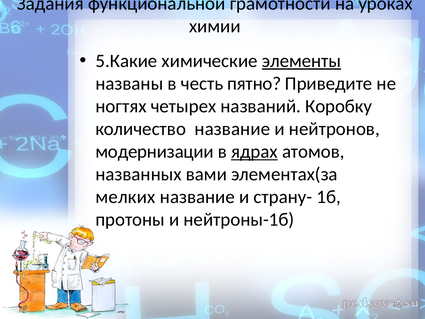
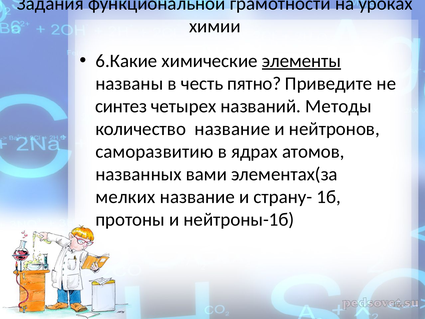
5.Какие: 5.Какие -> 6.Какие
ногтях: ногтях -> синтез
Коробку: Коробку -> Методы
модернизации: модернизации -> саморазвитию
ядрах underline: present -> none
